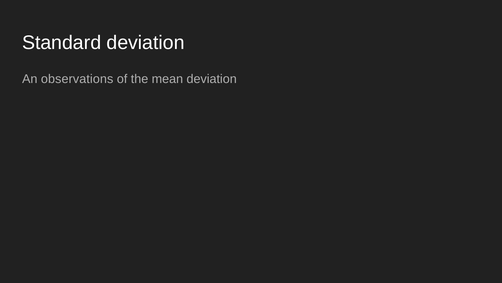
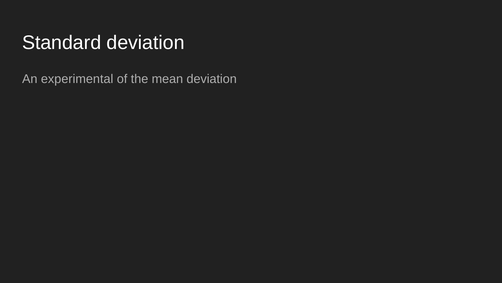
observations: observations -> experimental
